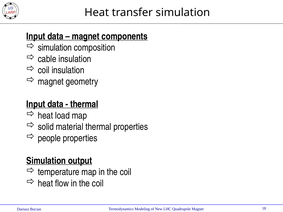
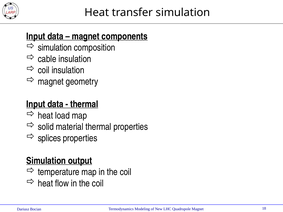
people: people -> splices
